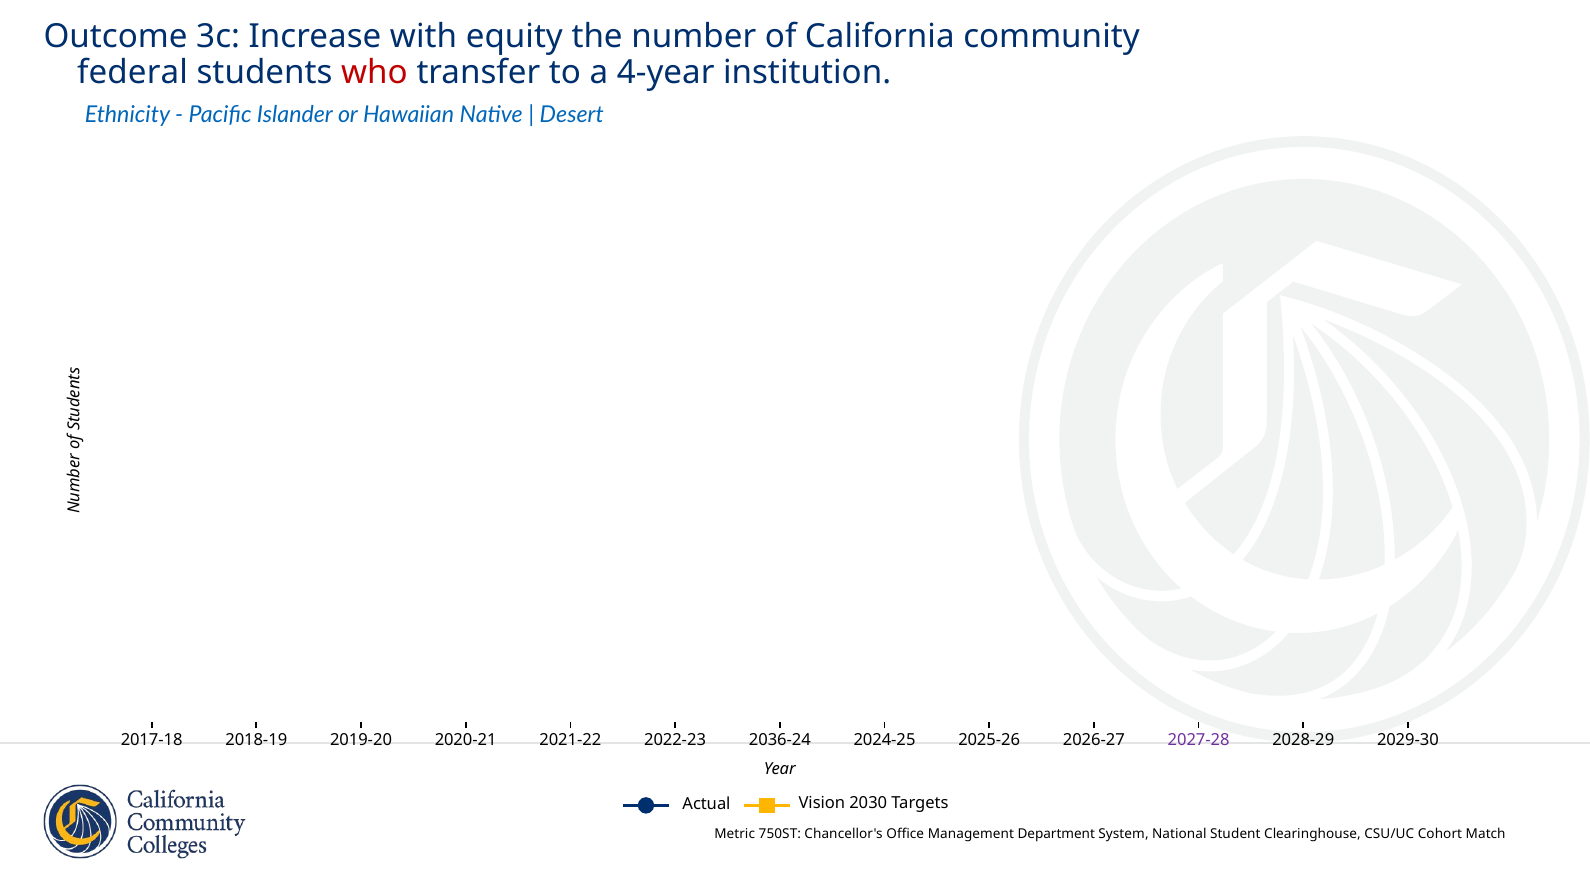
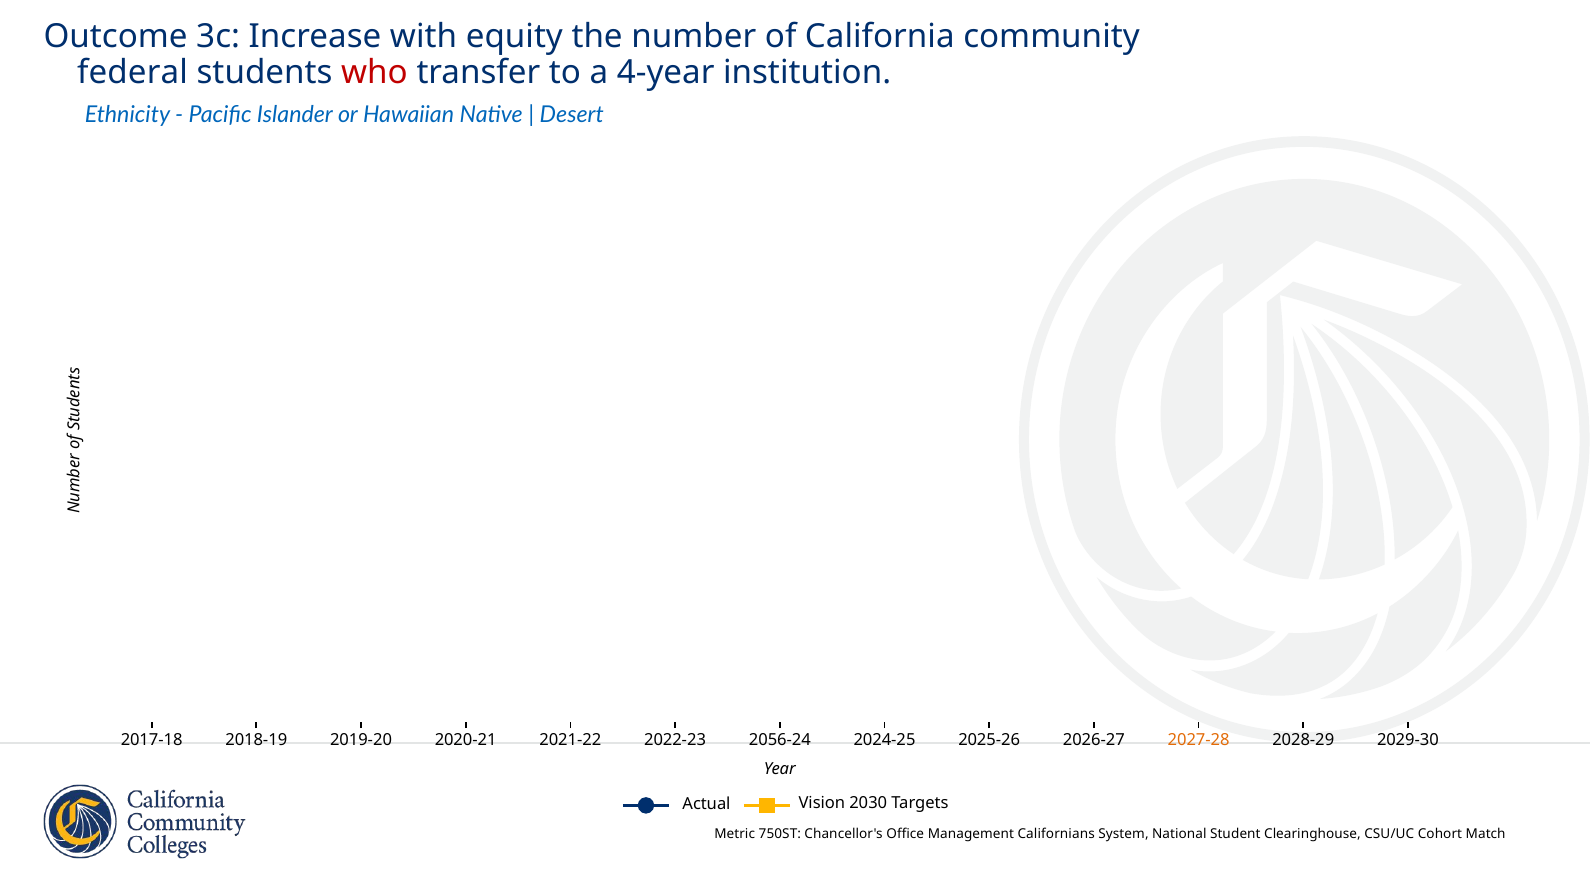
2036-24: 2036-24 -> 2056-24
2027-28 colour: purple -> orange
Department: Department -> Californians
